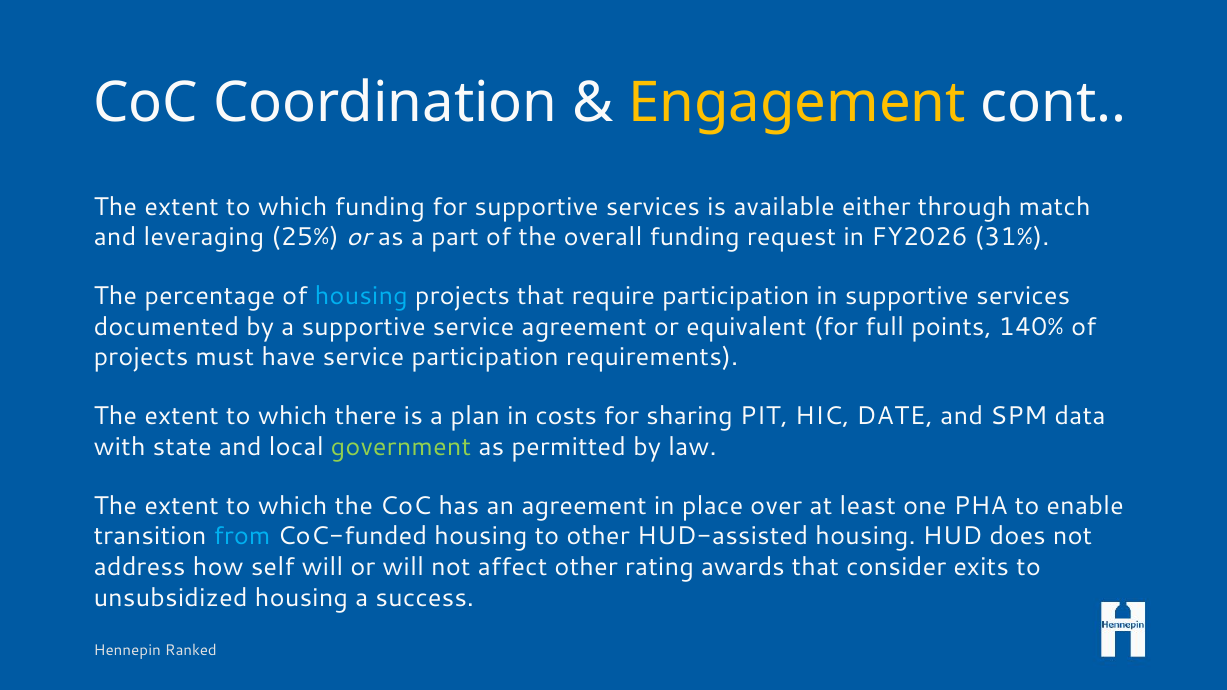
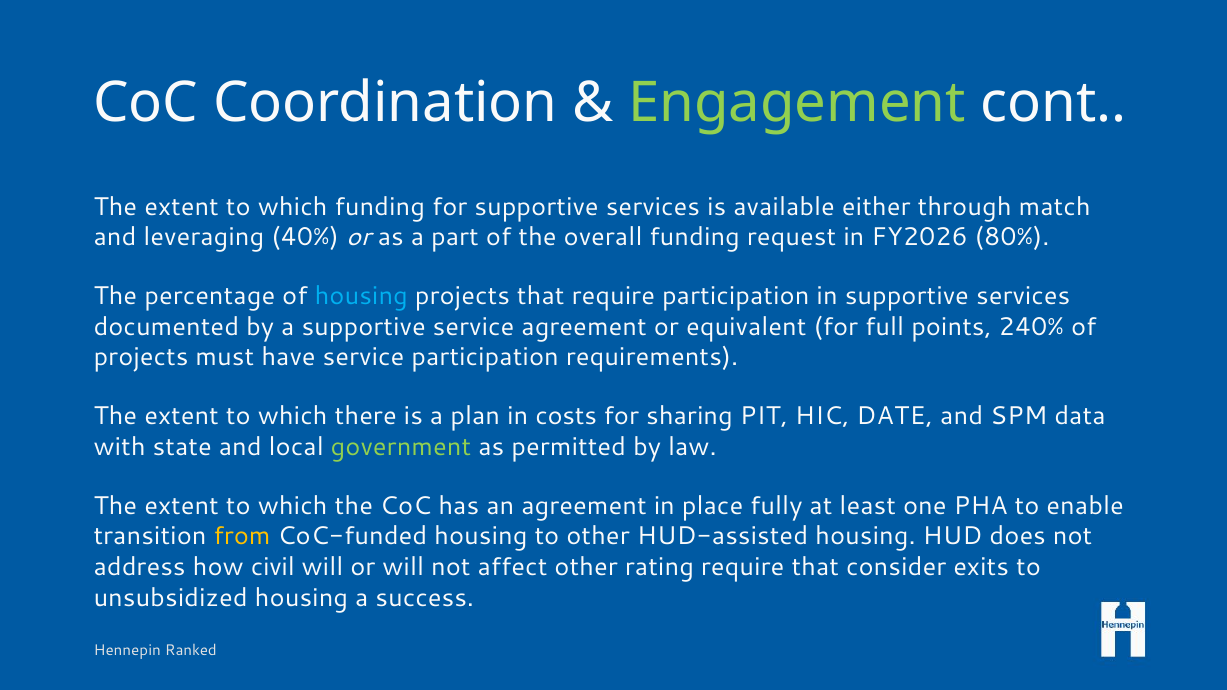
Engagement colour: yellow -> light green
25%: 25% -> 40%
31%: 31% -> 80%
140%: 140% -> 240%
over: over -> fully
from colour: light blue -> yellow
self: self -> civil
rating awards: awards -> require
